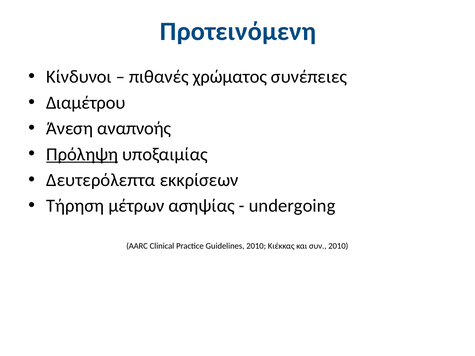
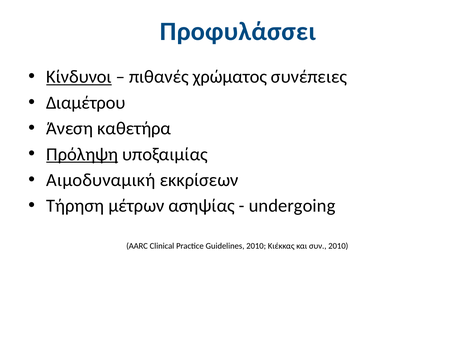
Προτεινόμενη: Προτεινόμενη -> Προφυλάσσει
Κίνδυνοι underline: none -> present
αναπνοής: αναπνοής -> καθετήρα
Δευτερόλεπτα: Δευτερόλεπτα -> Αιμοδυναμική
